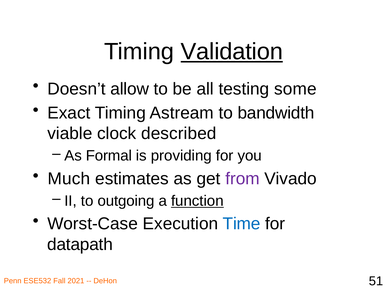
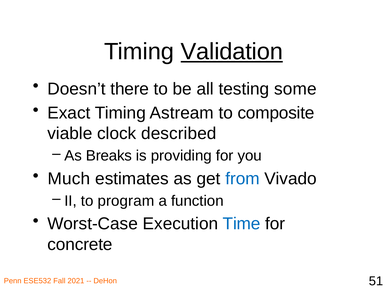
allow: allow -> there
bandwidth: bandwidth -> composite
Formal: Formal -> Breaks
from colour: purple -> blue
outgoing: outgoing -> program
function underline: present -> none
datapath: datapath -> concrete
